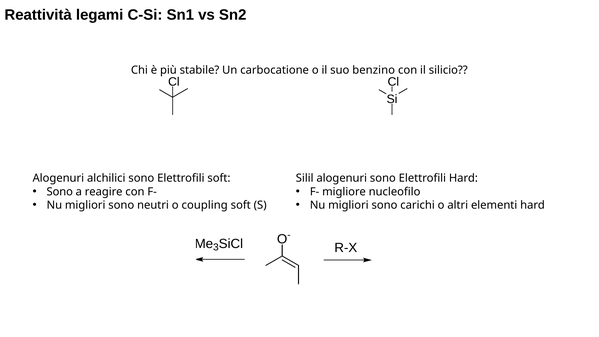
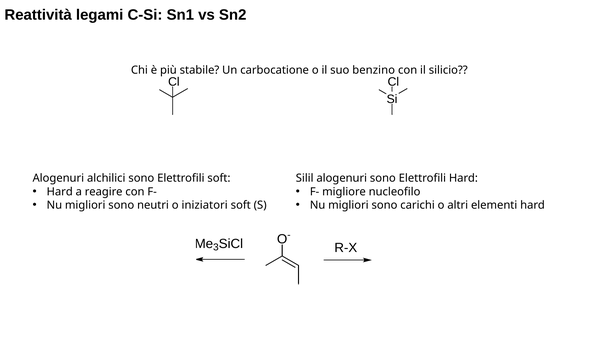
Sono at (60, 192): Sono -> Hard
coupling: coupling -> iniziatori
